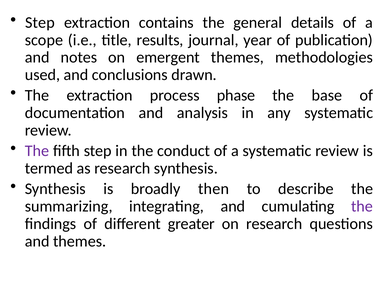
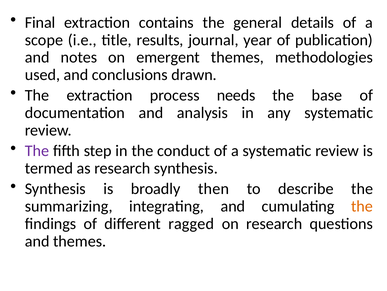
Step at (40, 22): Step -> Final
phase: phase -> needs
the at (362, 206) colour: purple -> orange
greater: greater -> ragged
